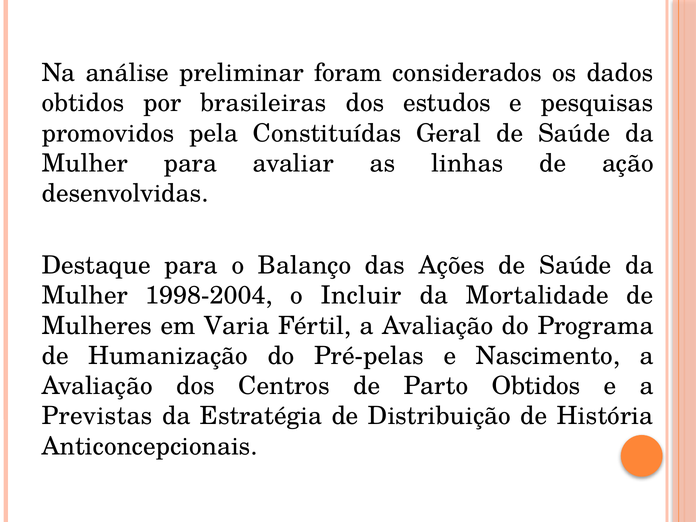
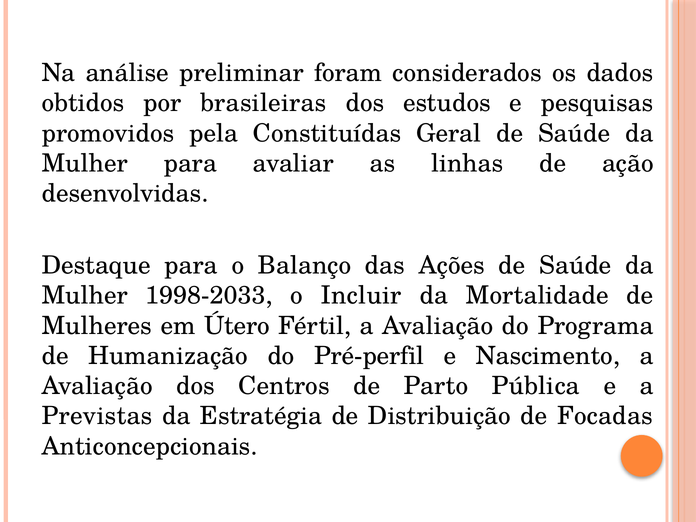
1998-2004: 1998-2004 -> 1998-2033
Varia: Varia -> Útero
Pré-pelas: Pré-pelas -> Pré-perfil
Parto Obtidos: Obtidos -> Pública
História: História -> Focadas
